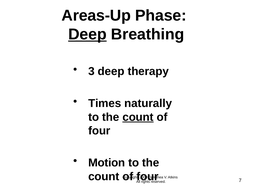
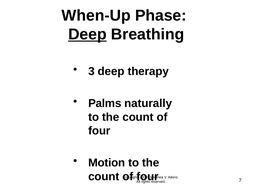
Areas-Up: Areas-Up -> When-Up
Times: Times -> Palms
count at (138, 117) underline: present -> none
